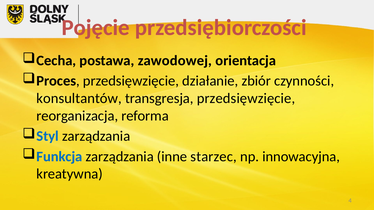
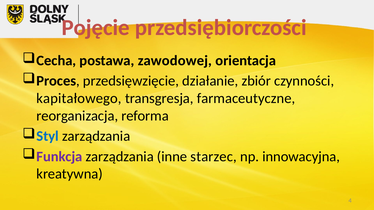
konsultantów: konsultantów -> kapitałowego
transgresja przedsięwzięcie: przedsięwzięcie -> farmaceutyczne
Funkcja colour: blue -> purple
